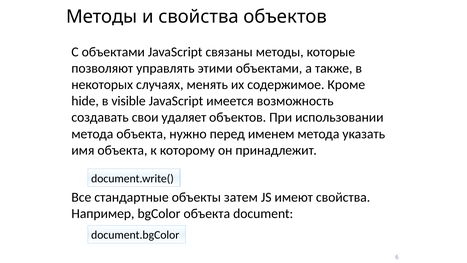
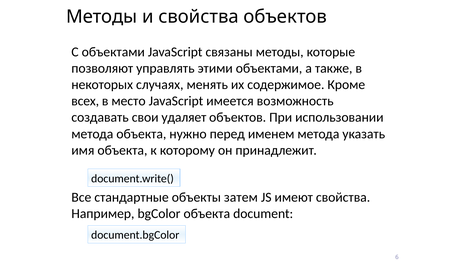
hide: hide -> всех
visible: visible -> место
